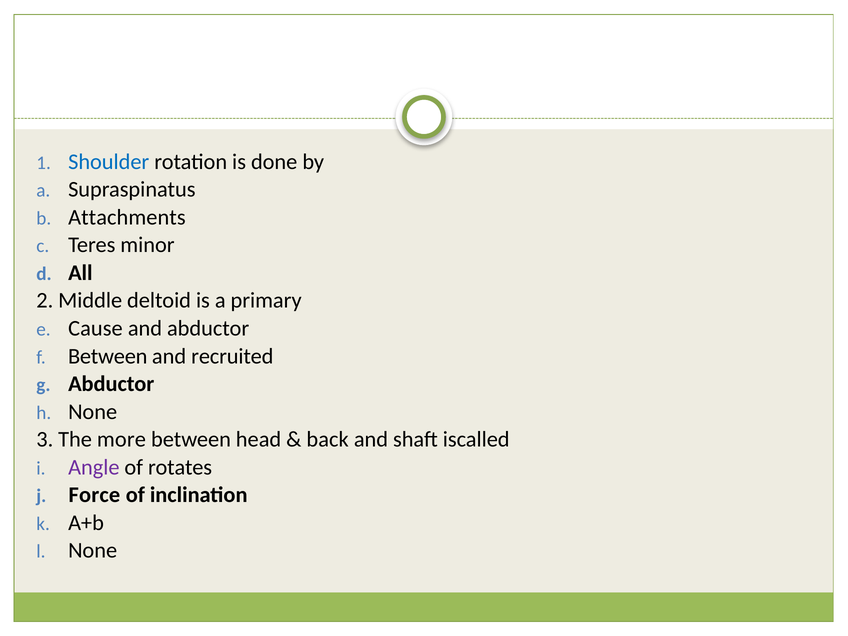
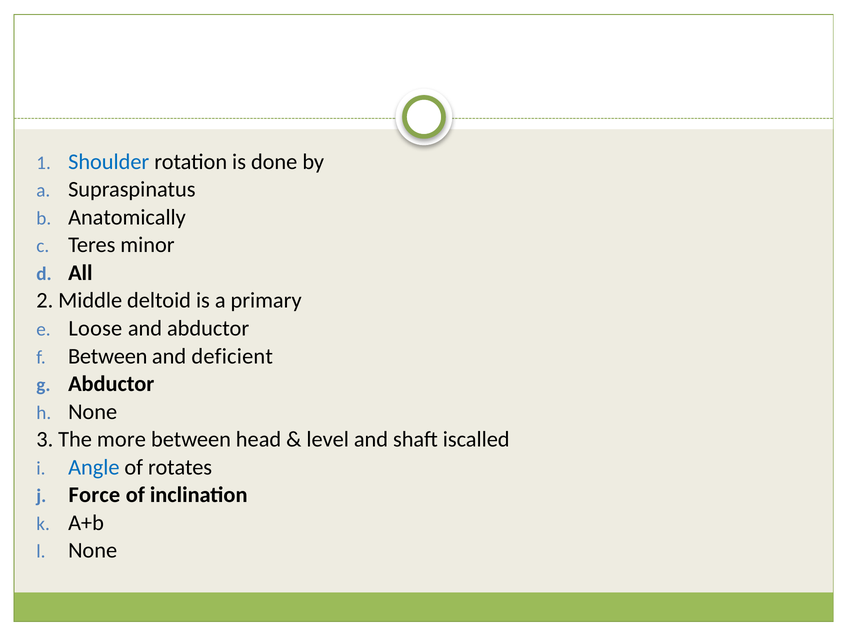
Attachments: Attachments -> Anatomically
Cause: Cause -> Loose
recruited: recruited -> deficient
back: back -> level
Angle colour: purple -> blue
